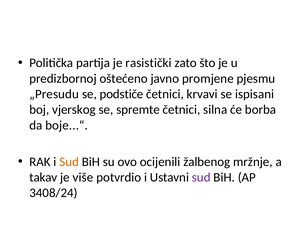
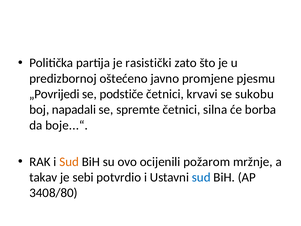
„Presudu: „Presudu -> „Povrijedi
ispisani: ispisani -> sukobu
vjerskog: vjerskog -> napadali
žalbenog: žalbenog -> požarom
više: više -> sebi
sud at (201, 177) colour: purple -> blue
3408/24: 3408/24 -> 3408/80
